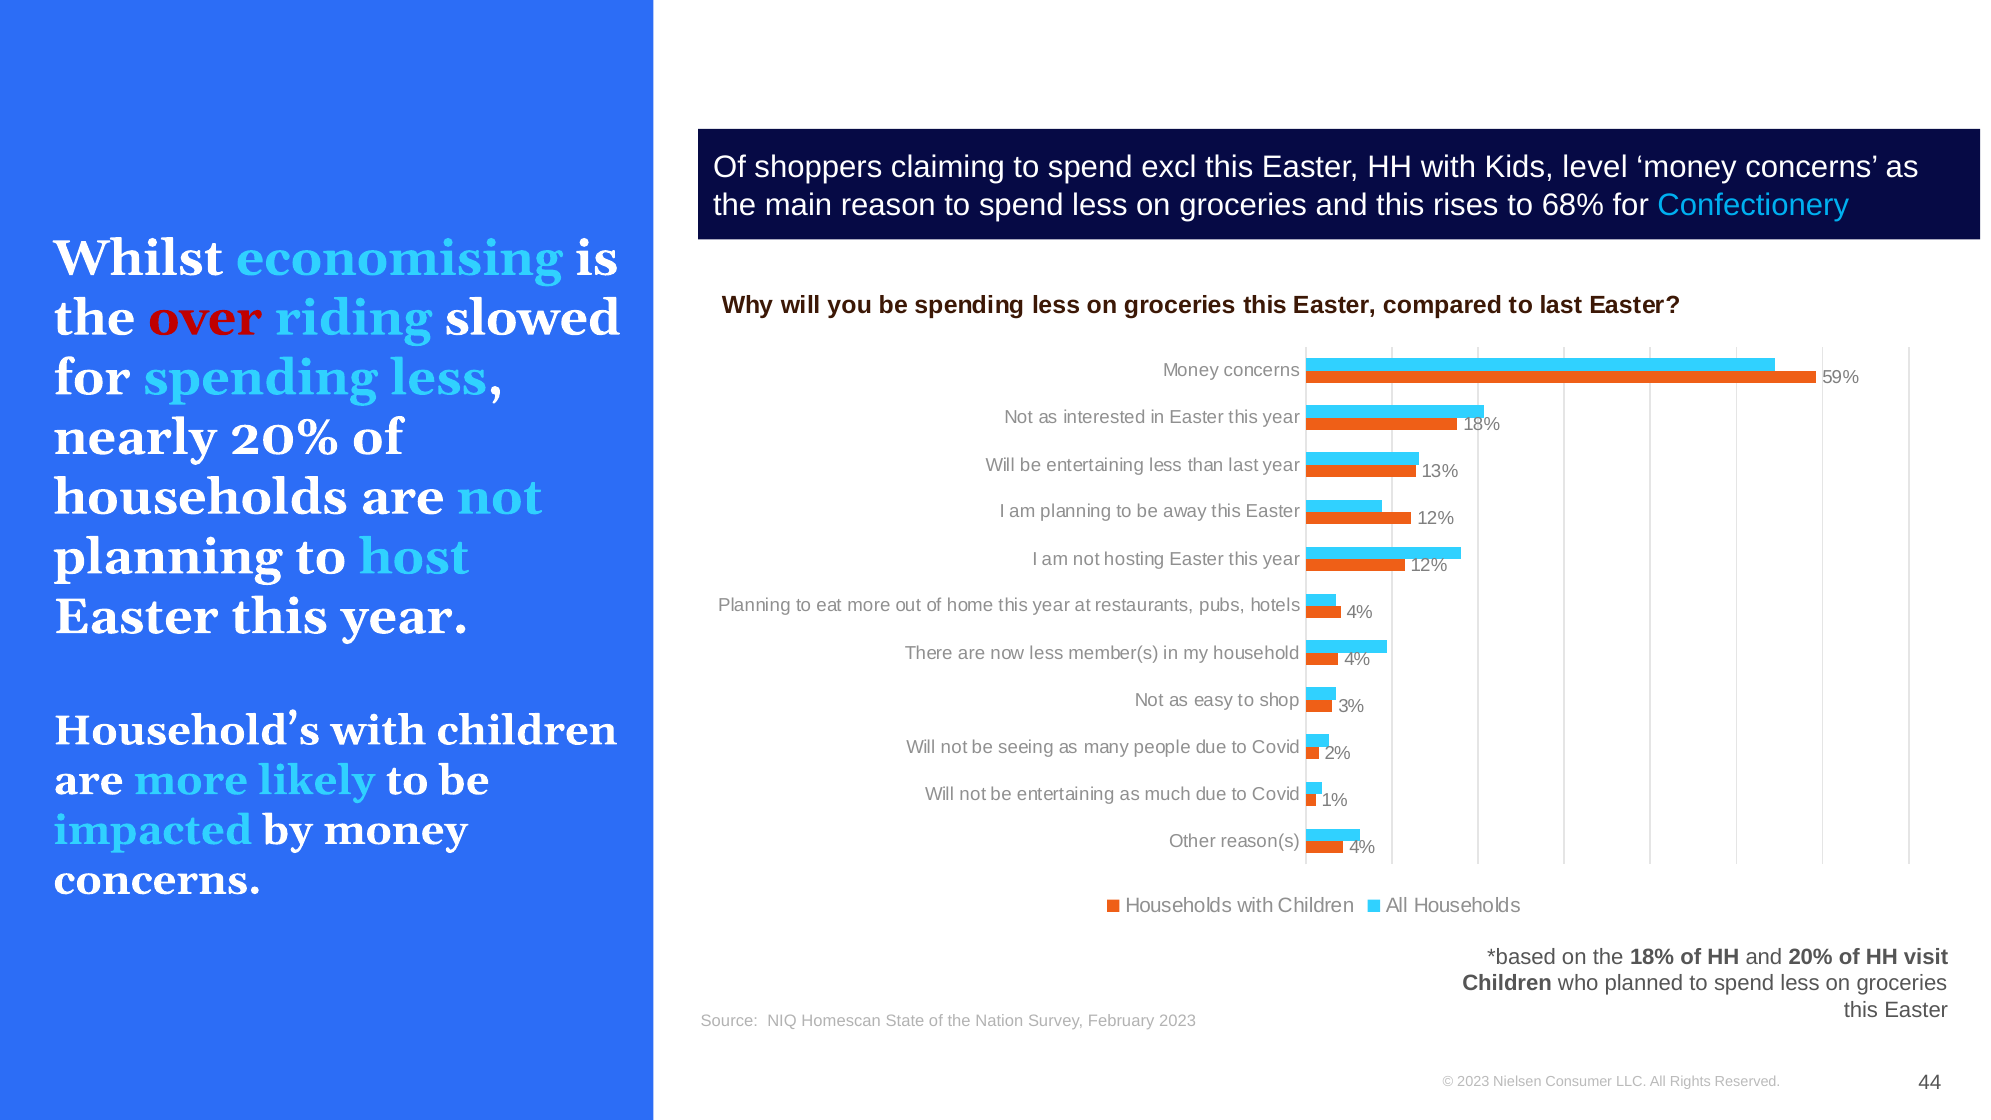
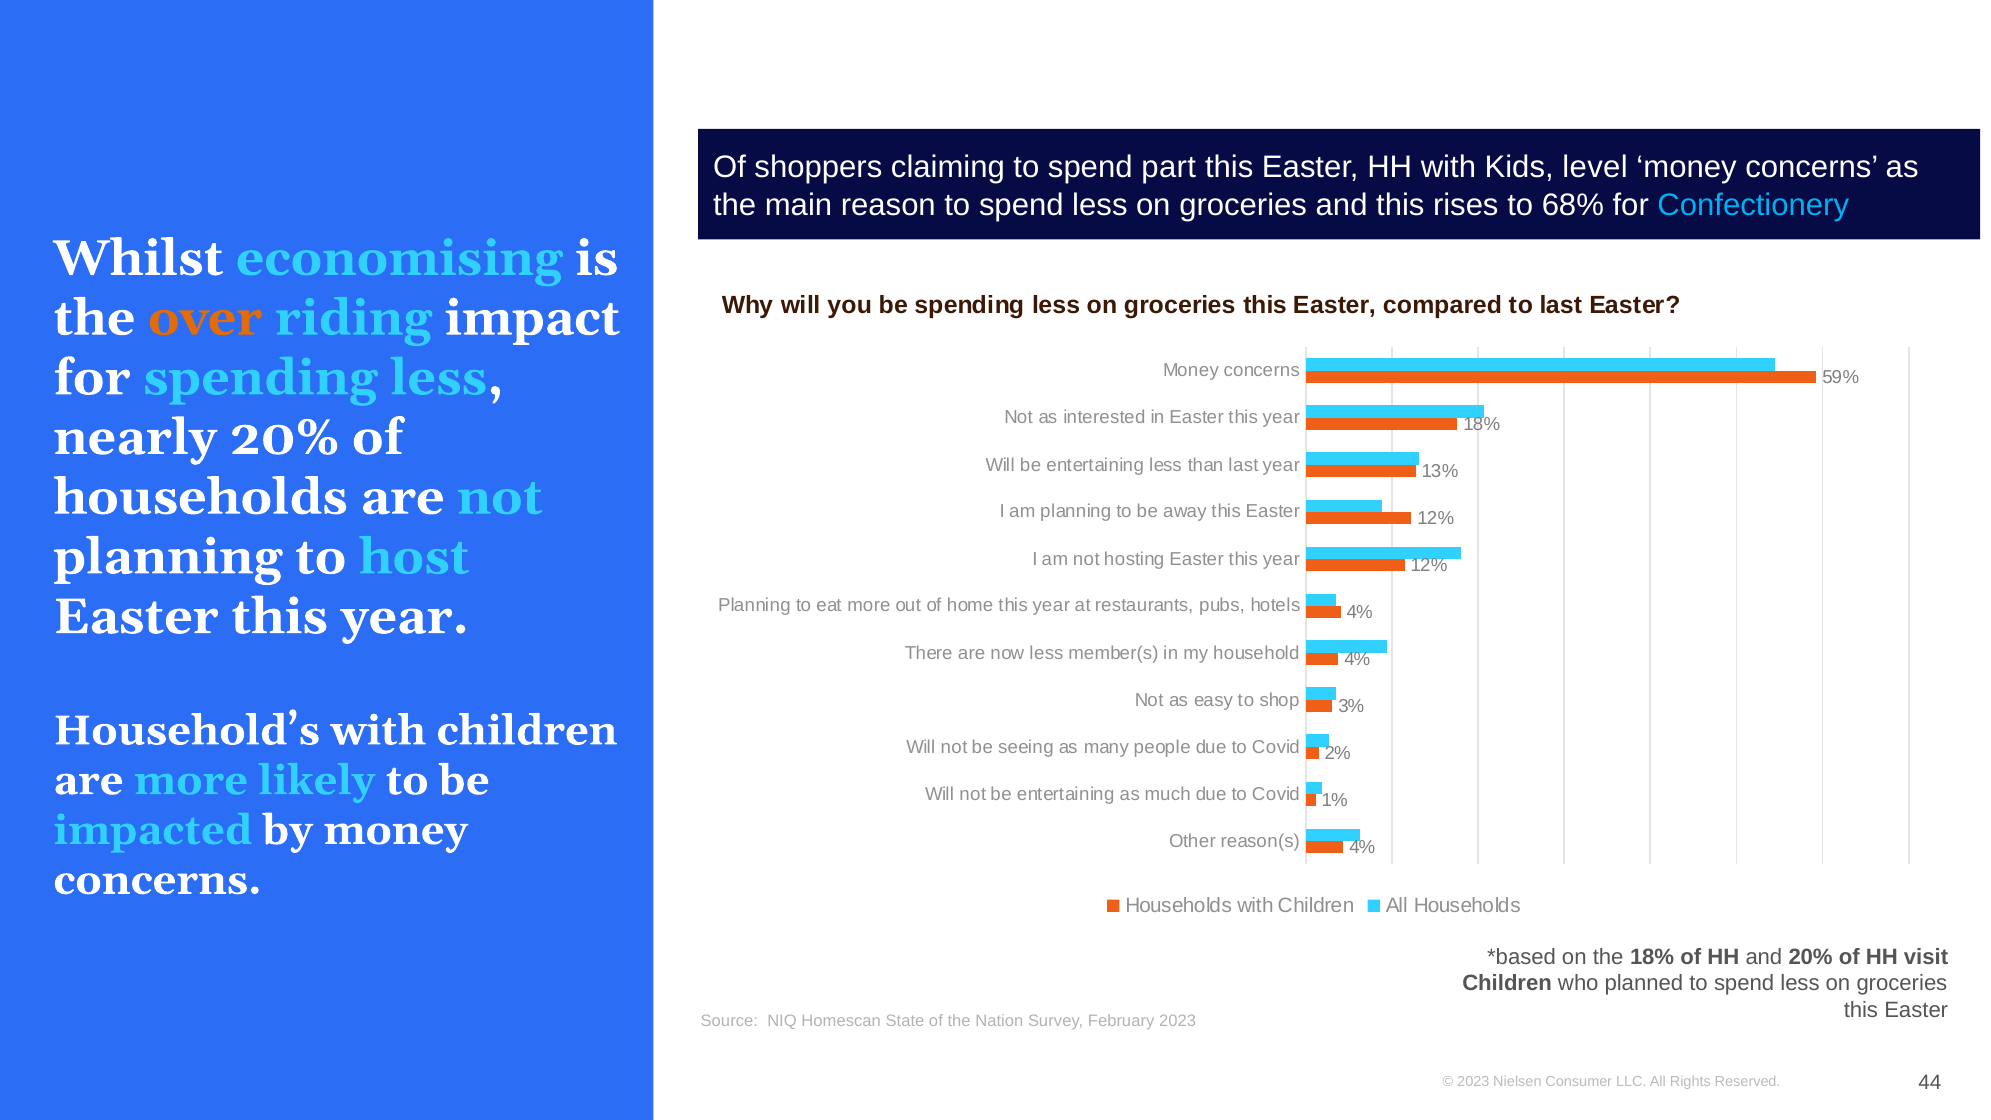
excl: excl -> part
over colour: red -> orange
slowed: slowed -> impact
